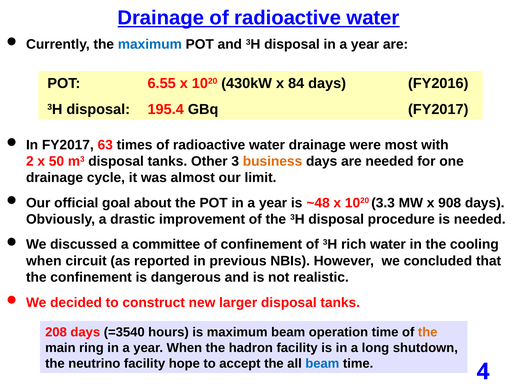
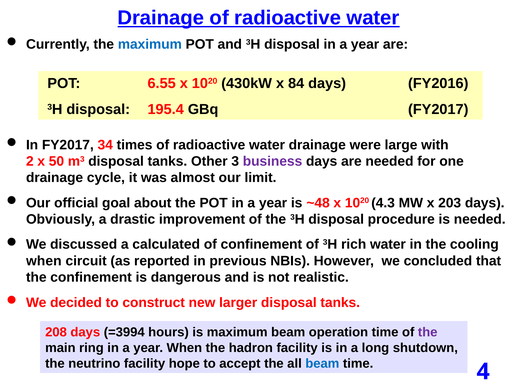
63: 63 -> 34
most: most -> large
business colour: orange -> purple
3.3: 3.3 -> 4.3
908: 908 -> 203
committee: committee -> calculated
=3540: =3540 -> =3994
the at (428, 333) colour: orange -> purple
